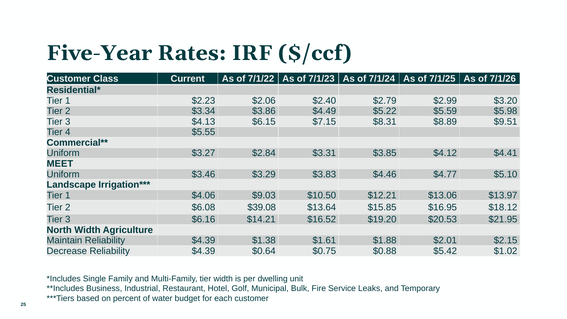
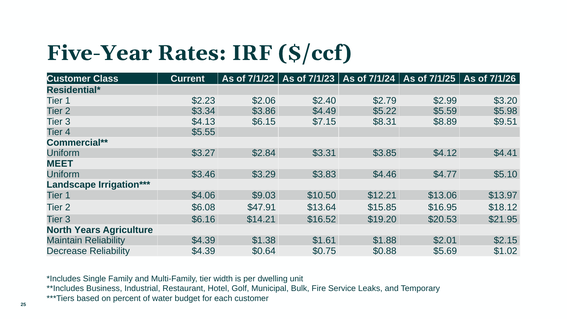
$39.08: $39.08 -> $47.91
North Width: Width -> Years
$5.42: $5.42 -> $5.69
